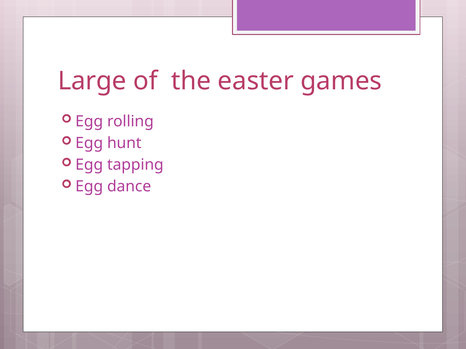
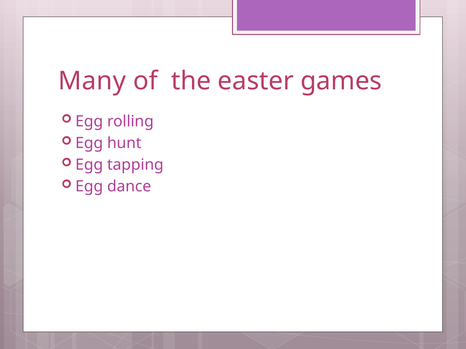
Large: Large -> Many
